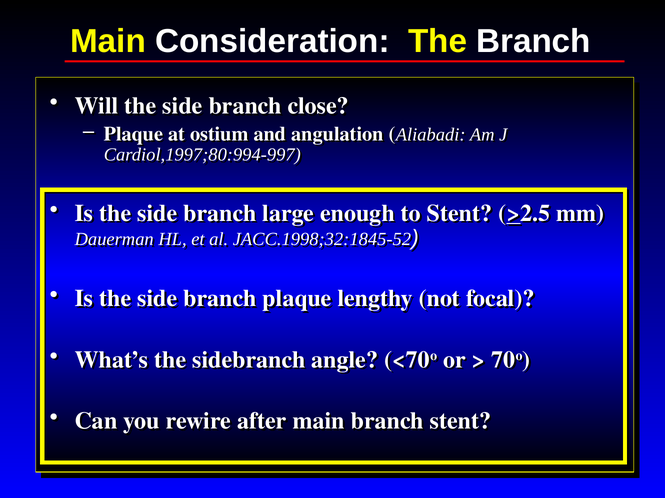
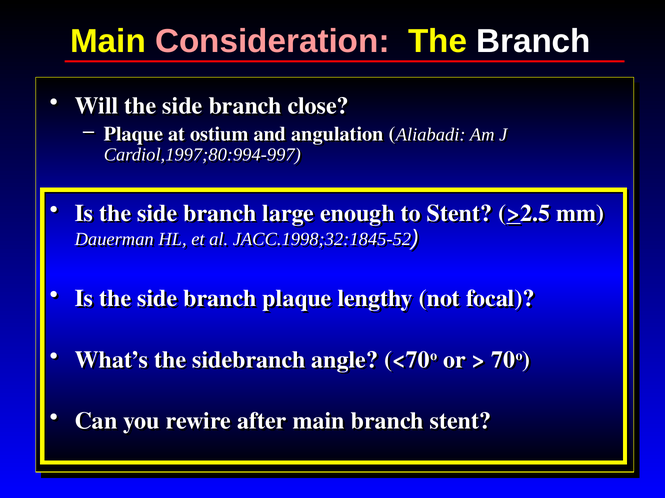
Consideration colour: white -> pink
